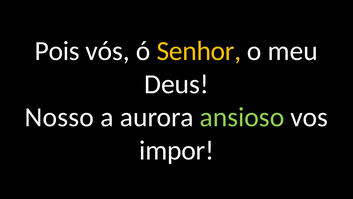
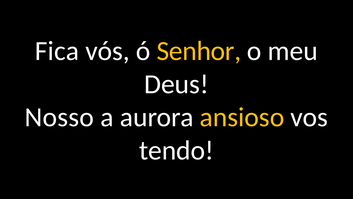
Pois: Pois -> Fica
ansioso colour: light green -> yellow
impor: impor -> tendo
